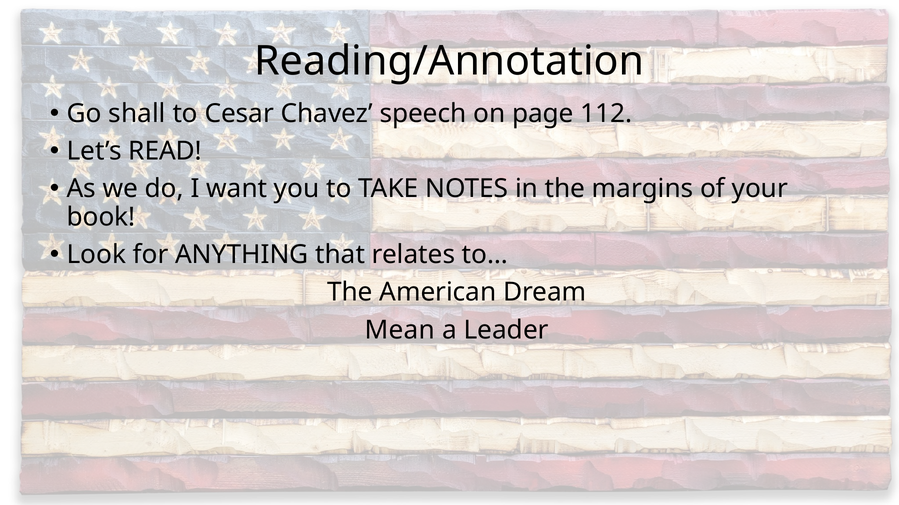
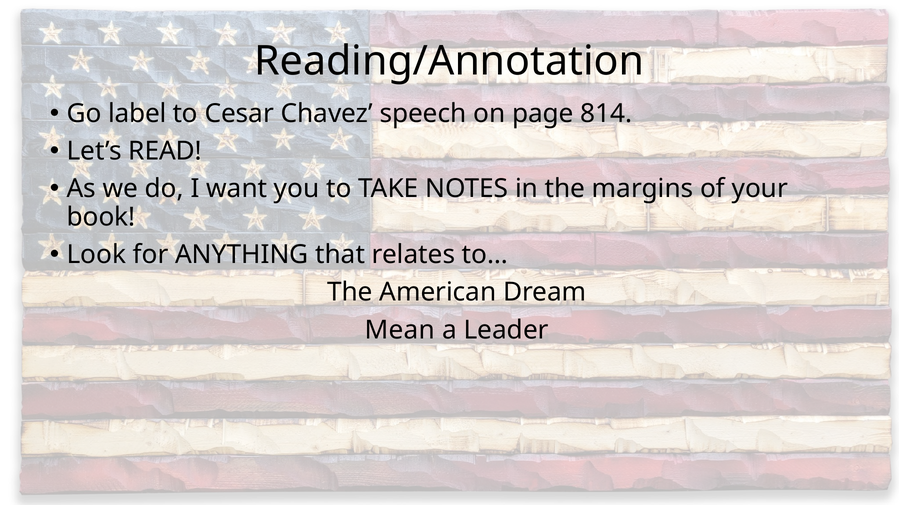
shall: shall -> label
112: 112 -> 814
